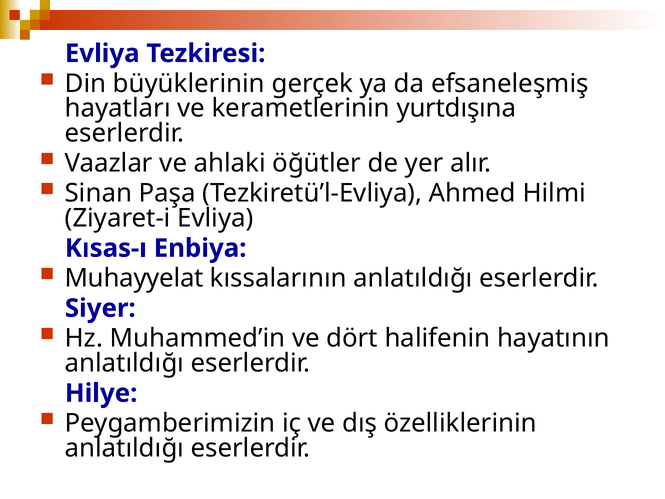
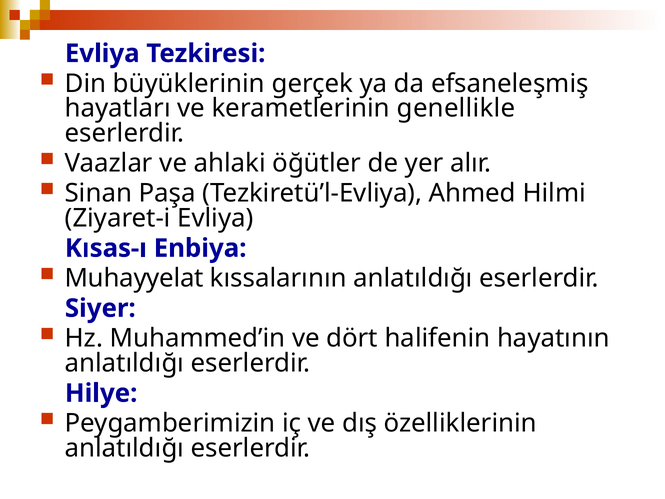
yurtdışına: yurtdışına -> genellikle
